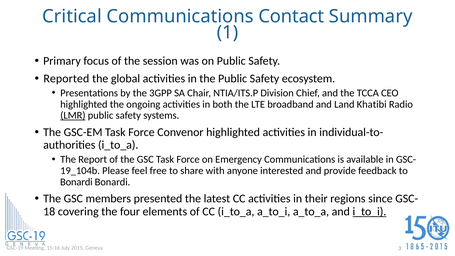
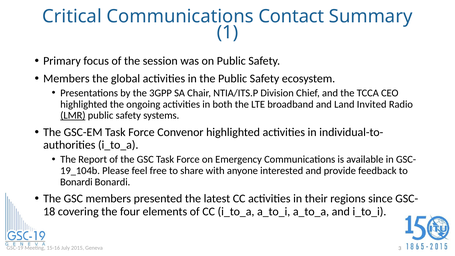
Reported at (66, 79): Reported -> Members
Khatibi: Khatibi -> Invited
i_to_i underline: present -> none
